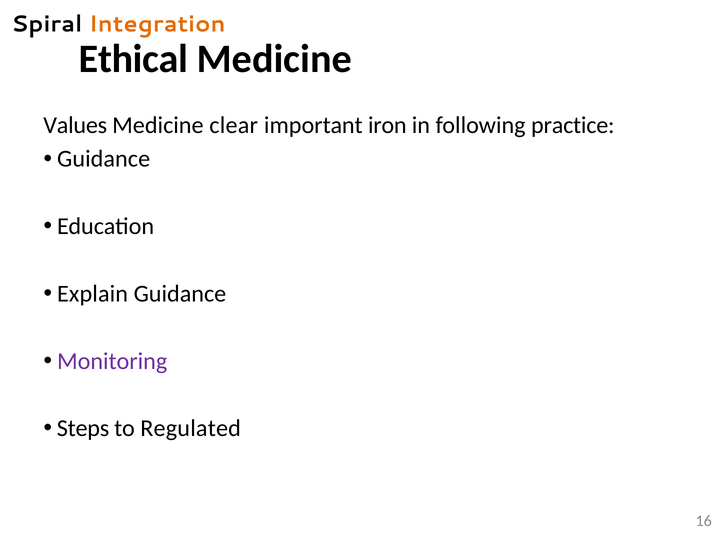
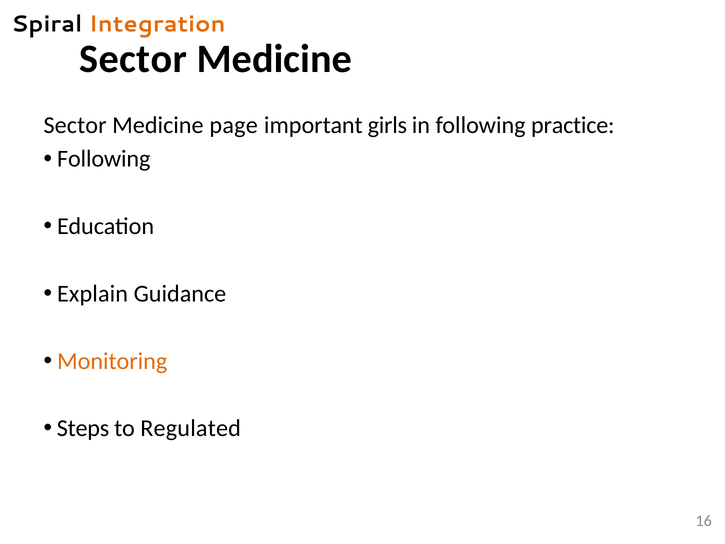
Ethical at (134, 59): Ethical -> Sector
Values at (75, 125): Values -> Sector
clear: clear -> page
iron: iron -> girls
Guidance at (104, 159): Guidance -> Following
Monitoring colour: purple -> orange
